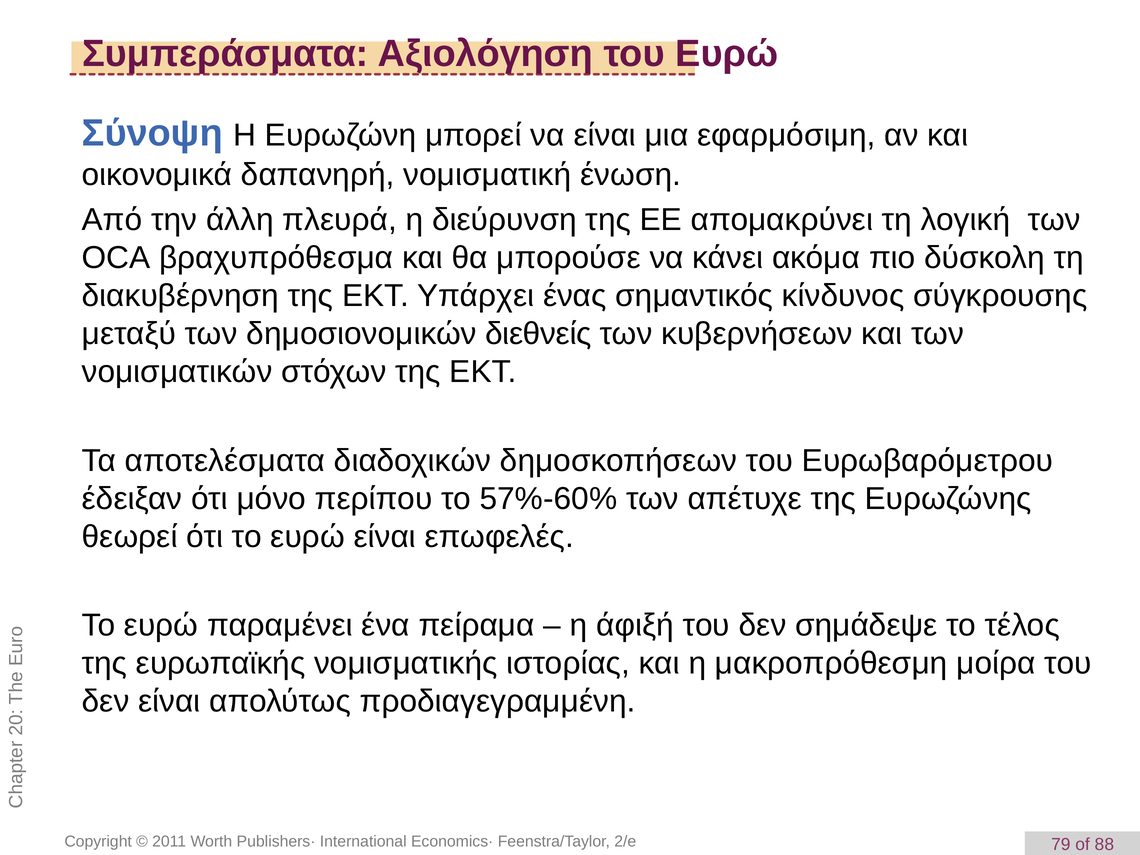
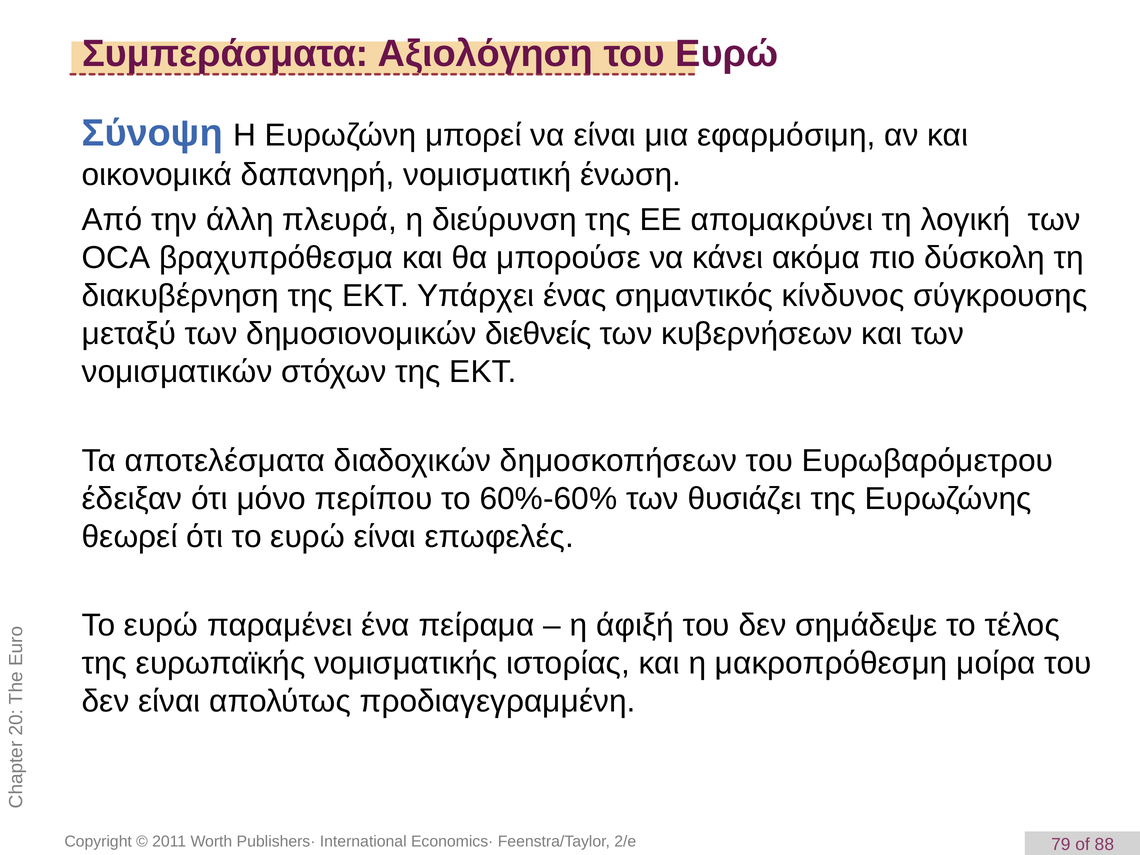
57%-60%: 57%-60% -> 60%-60%
απέτυχε: απέτυχε -> θυσιάζει
